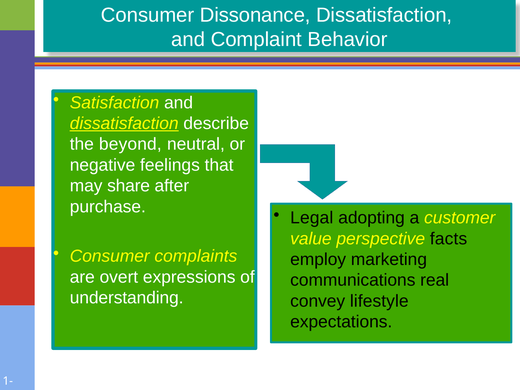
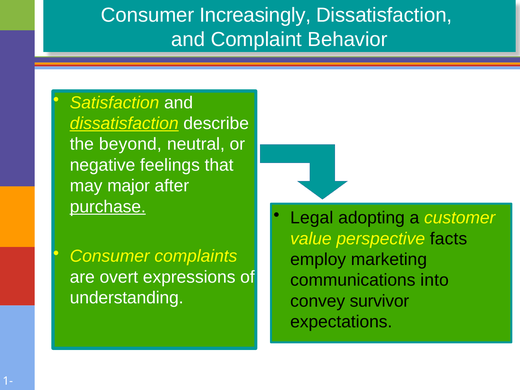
Dissonance: Dissonance -> Increasingly
share: share -> major
purchase underline: none -> present
real: real -> into
lifestyle: lifestyle -> survivor
